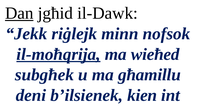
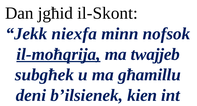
Dan underline: present -> none
il-Dawk: il-Dawk -> il-Skont
riġlejk: riġlejk -> niexfa
wieħed: wieħed -> twajjeb
